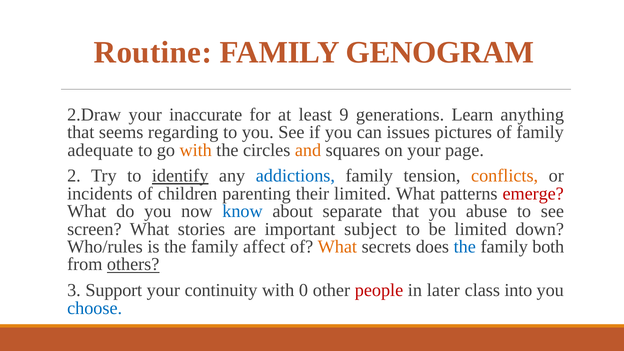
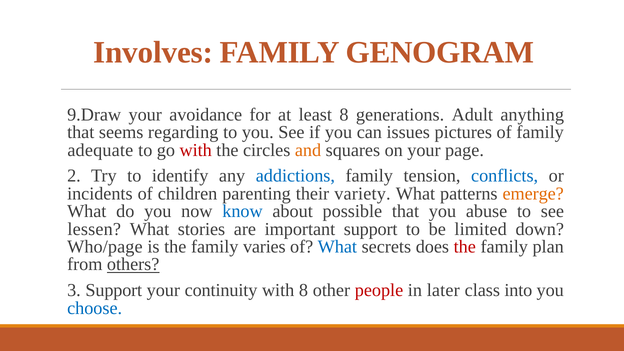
Routine: Routine -> Involves
2.Draw: 2.Draw -> 9.Draw
inaccurate: inaccurate -> avoidance
least 9: 9 -> 8
Learn: Learn -> Adult
with at (196, 150) colour: orange -> red
identify underline: present -> none
conflicts colour: orange -> blue
their limited: limited -> variety
emerge colour: red -> orange
separate: separate -> possible
screen: screen -> lessen
important subject: subject -> support
Who/rules: Who/rules -> Who/page
affect: affect -> varies
What at (337, 247) colour: orange -> blue
the at (465, 247) colour: blue -> red
both: both -> plan
with 0: 0 -> 8
